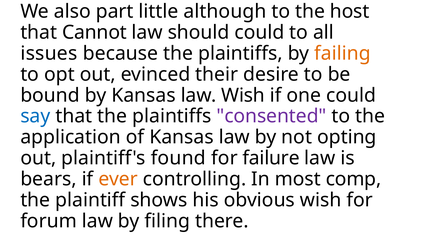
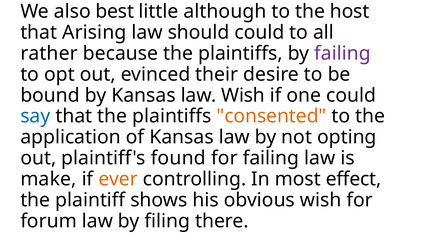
part: part -> best
Cannot: Cannot -> Arising
issues: issues -> rather
failing at (342, 53) colour: orange -> purple
consented colour: purple -> orange
for failure: failure -> failing
bears: bears -> make
comp: comp -> effect
